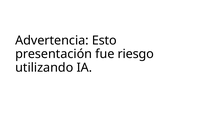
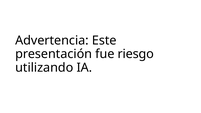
Esto: Esto -> Este
